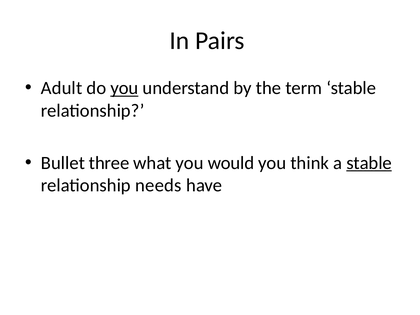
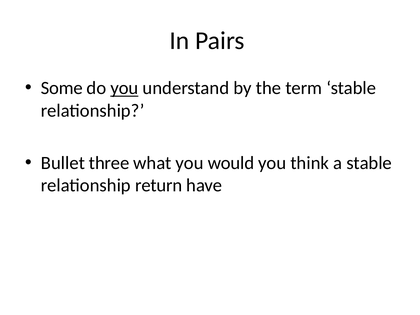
Adult: Adult -> Some
stable at (369, 163) underline: present -> none
needs: needs -> return
